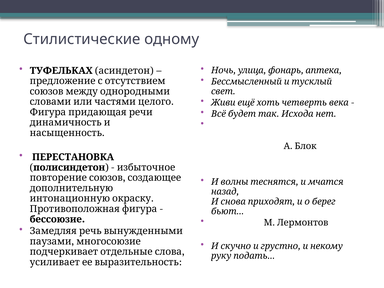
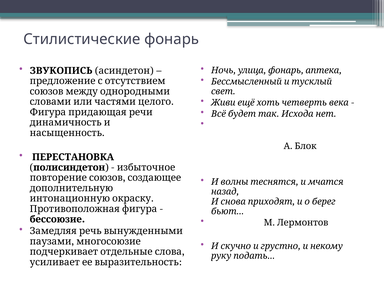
Стилистические одному: одному -> фонарь
ТУФЕЛЬКАХ: ТУФЕЛЬКАХ -> ЗВУКОПИСЬ
